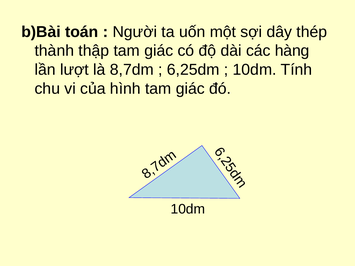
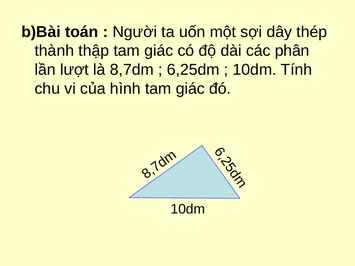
hàng: hàng -> phân
